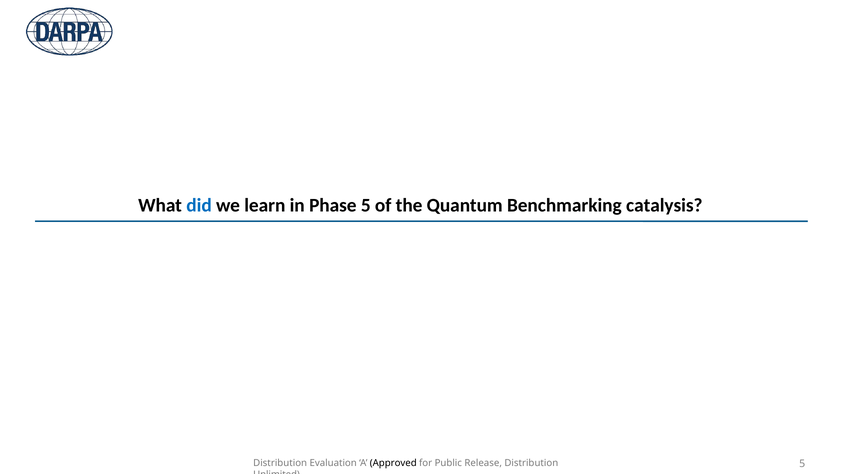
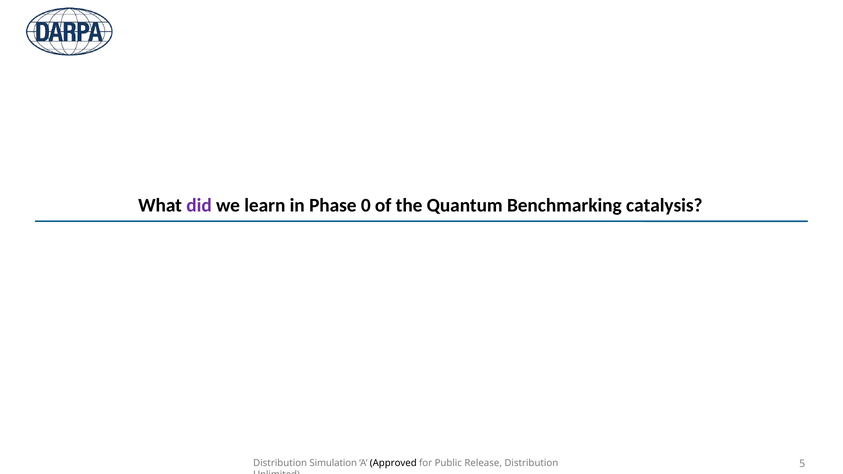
did colour: blue -> purple
Phase 5: 5 -> 0
Evaluation: Evaluation -> Simulation
